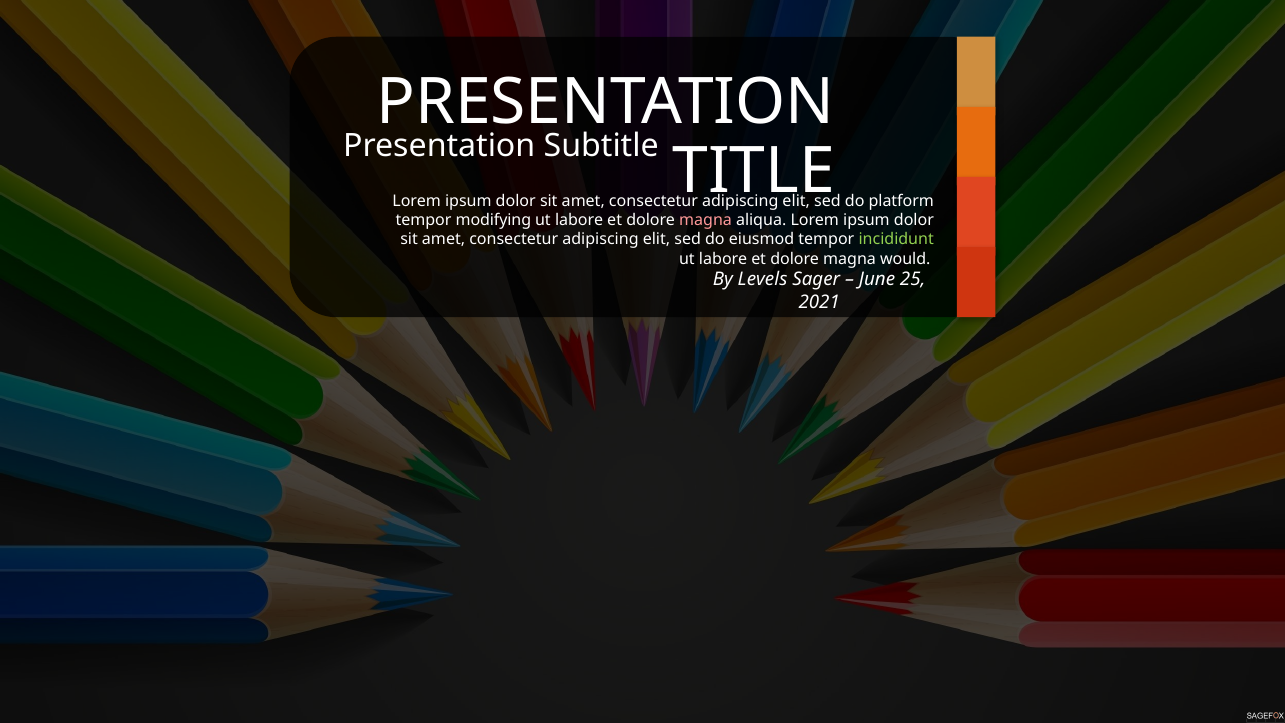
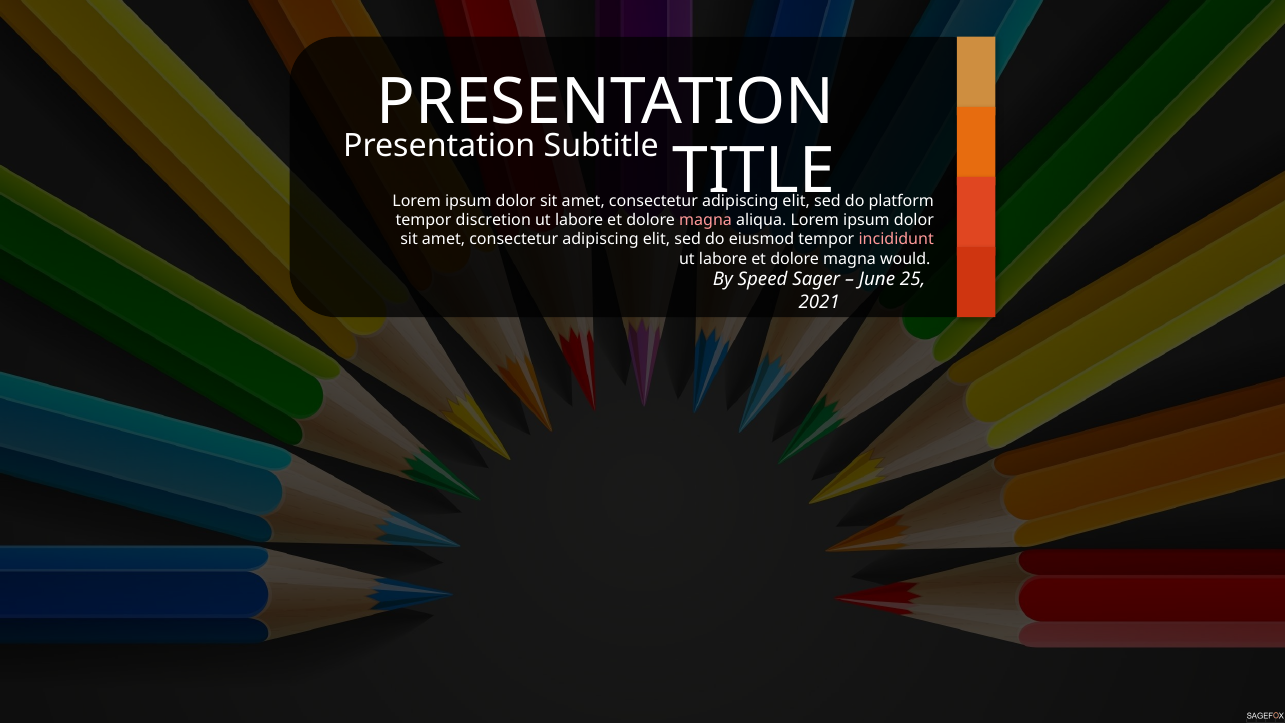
modifying: modifying -> discretion
incididunt colour: light green -> pink
Levels: Levels -> Speed
